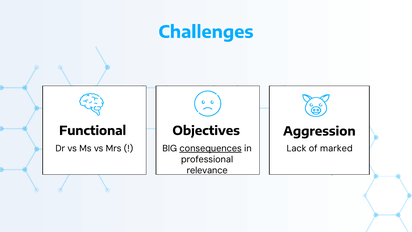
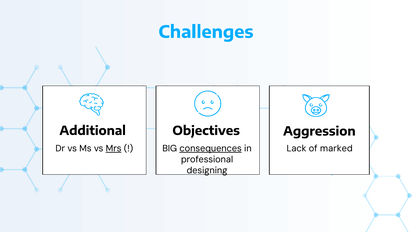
Functional: Functional -> Additional
Mrs underline: none -> present
relevance: relevance -> designing
